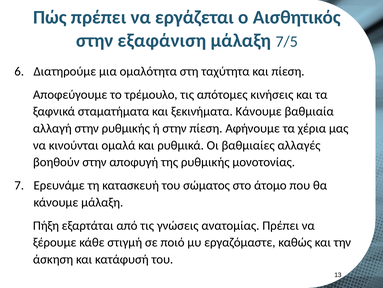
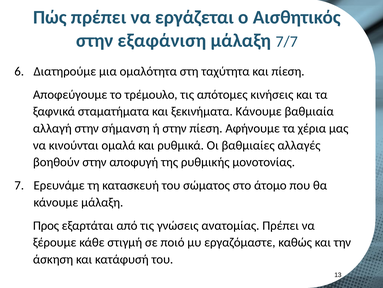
7/5: 7/5 -> 7/7
στην ρυθμικής: ρυθμικής -> σήμανση
Πήξη: Πήξη -> Προς
